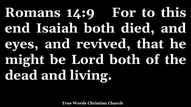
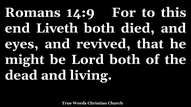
Isaiah: Isaiah -> Liveth
